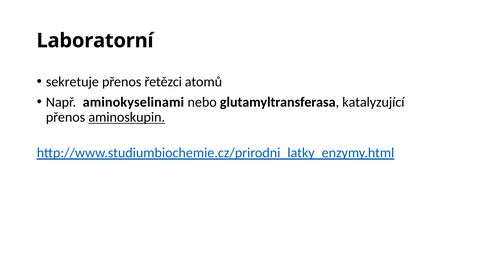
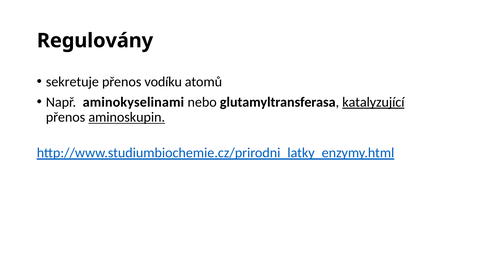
Laboratorní: Laboratorní -> Regulovány
řetězci: řetězci -> vodíku
katalyzující underline: none -> present
